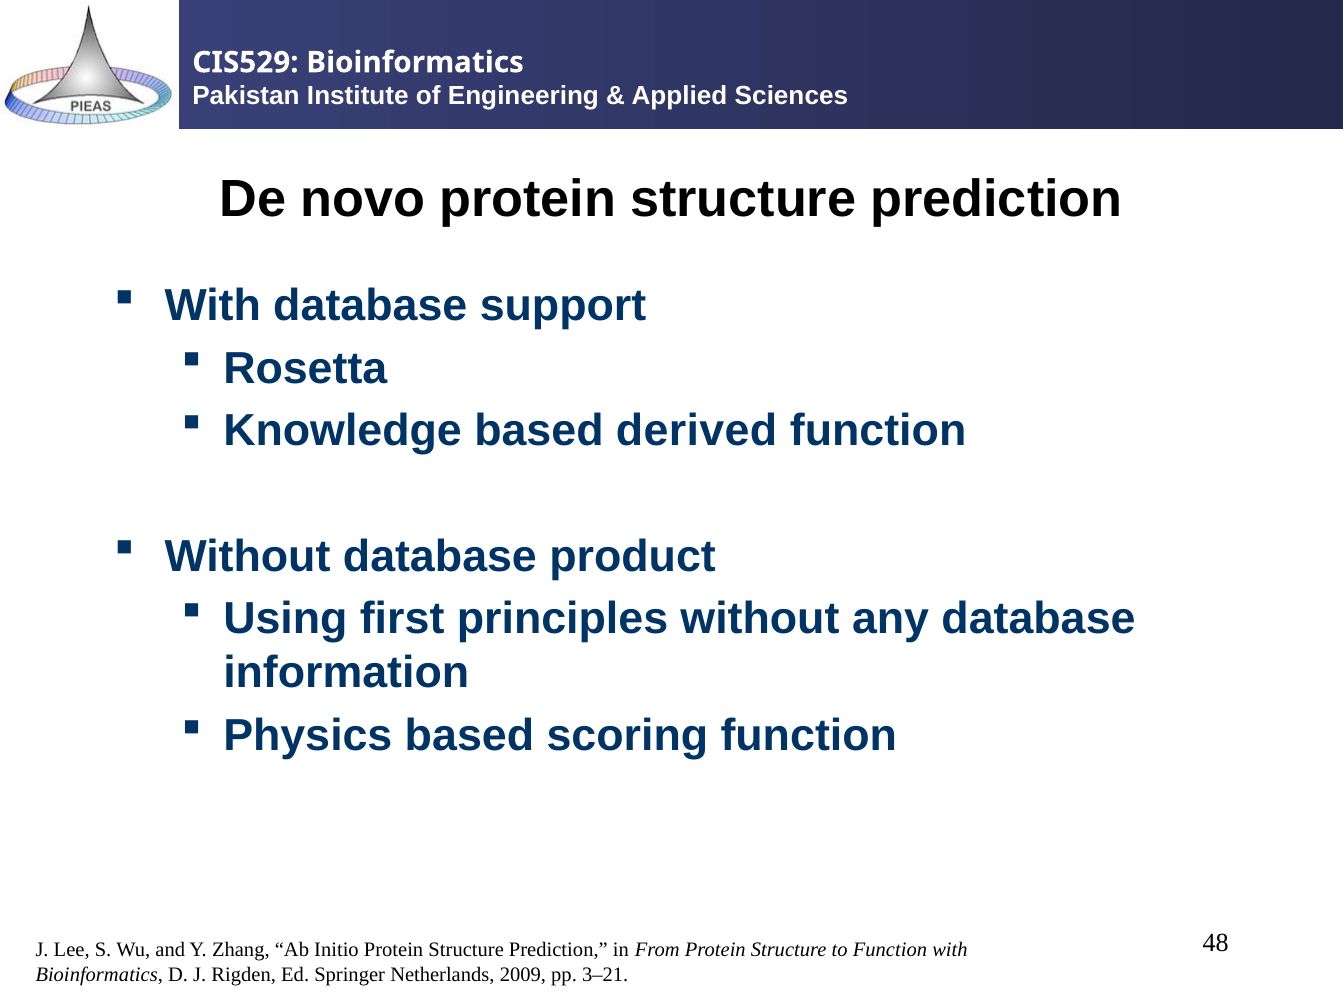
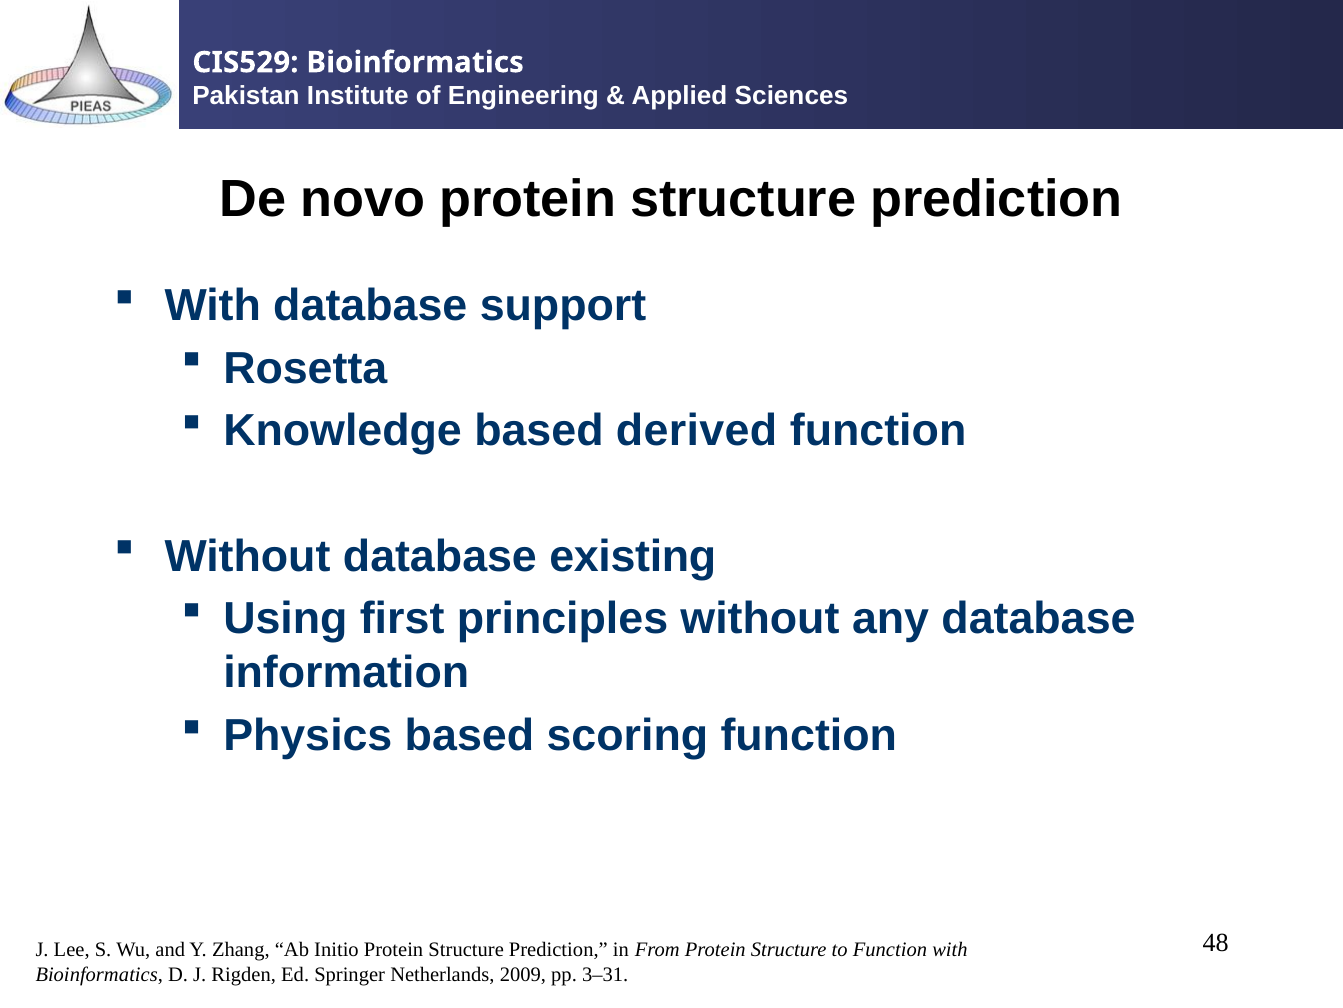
product: product -> existing
3–21: 3–21 -> 3–31
